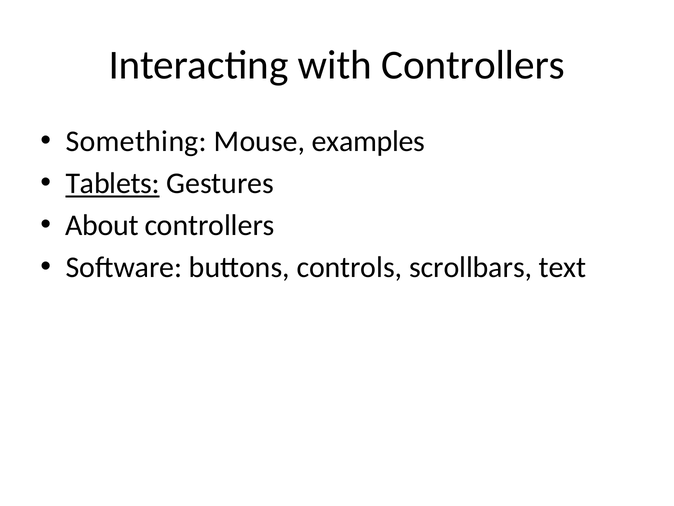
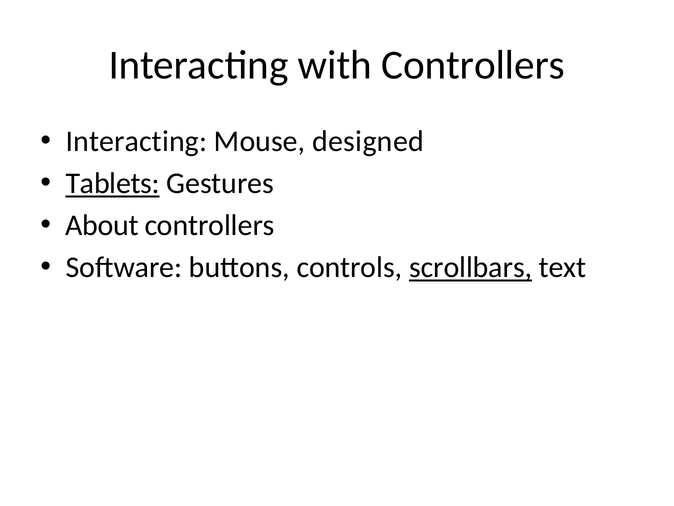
Something at (136, 141): Something -> Interacting
examples: examples -> designed
scrollbars underline: none -> present
